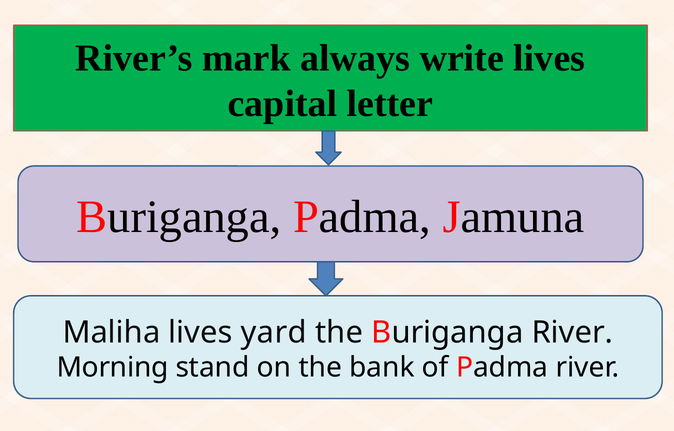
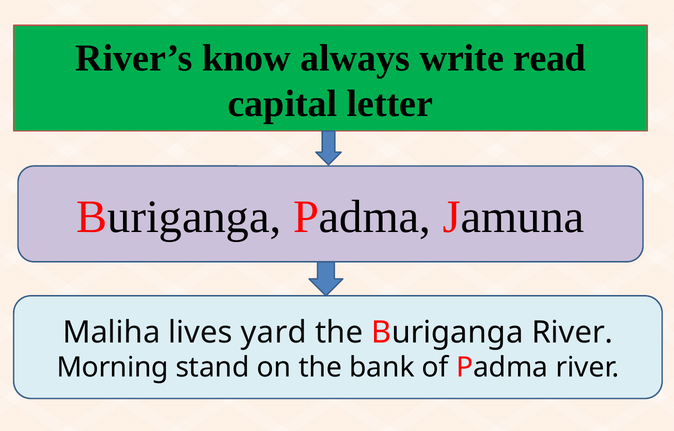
mark: mark -> know
write lives: lives -> read
